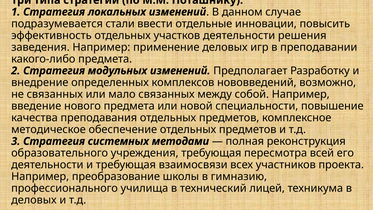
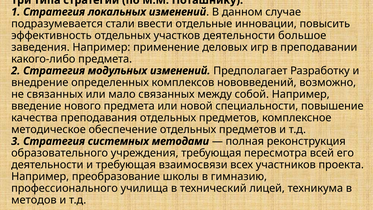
решения: решения -> большое
деловых at (34, 200): деловых -> методов
